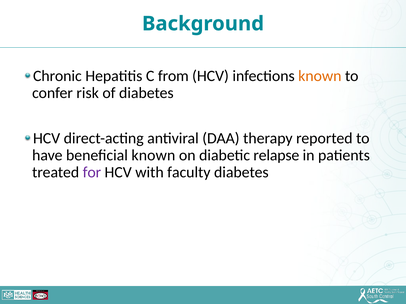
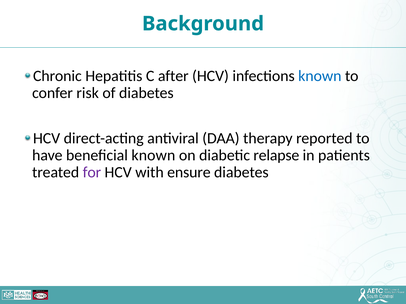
from: from -> after
known at (320, 76) colour: orange -> blue
faculty: faculty -> ensure
